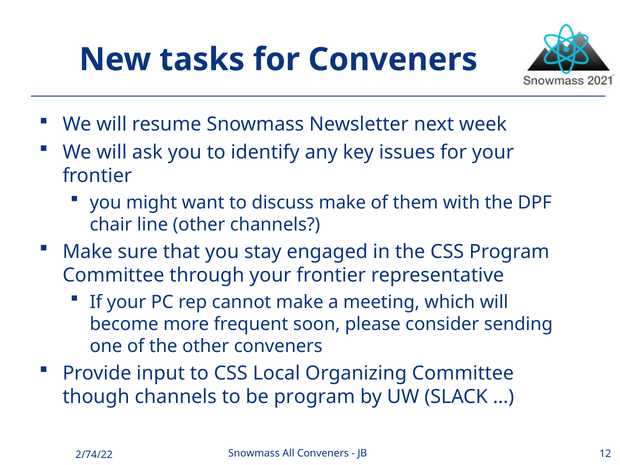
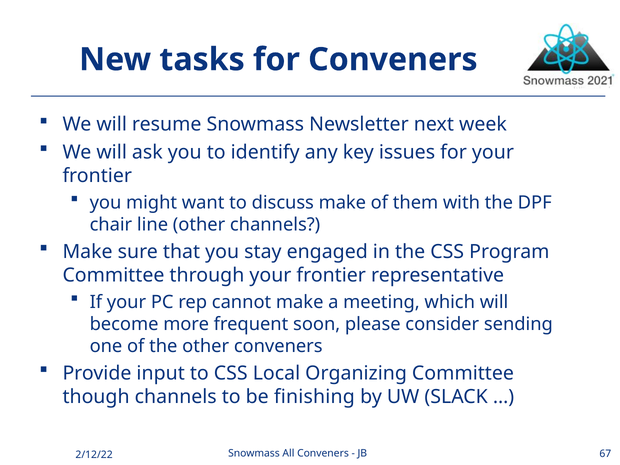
be program: program -> finishing
12: 12 -> 67
2/74/22: 2/74/22 -> 2/12/22
